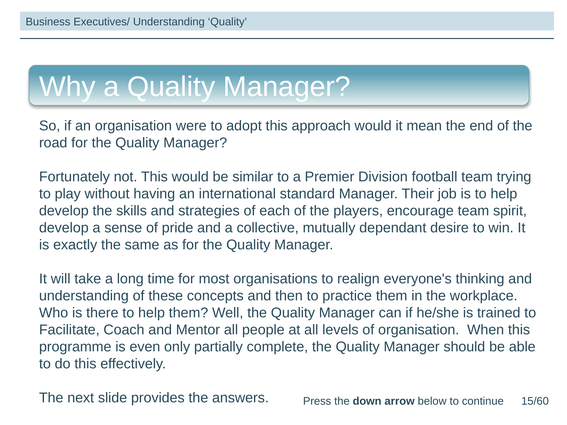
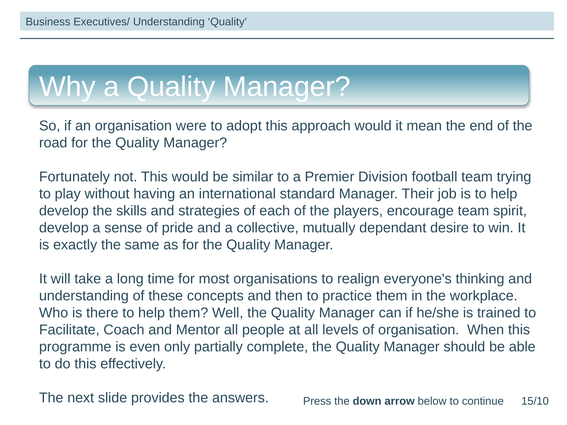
15/60: 15/60 -> 15/10
